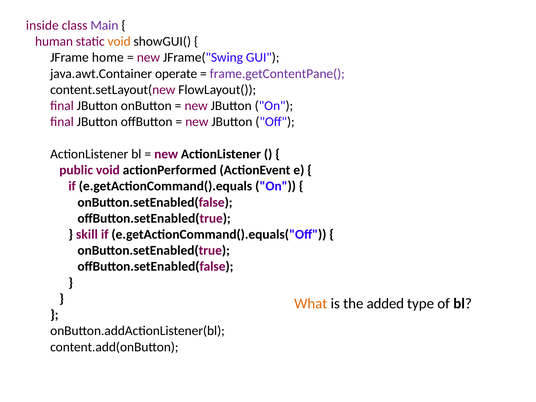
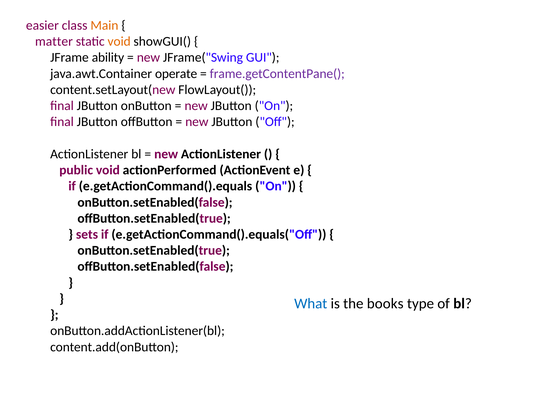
inside: inside -> easier
Main colour: purple -> orange
human: human -> matter
home: home -> ability
skill: skill -> sets
What colour: orange -> blue
added: added -> books
